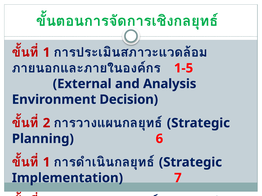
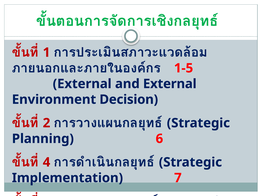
and Analysis: Analysis -> External
1 at (47, 163): 1 -> 4
